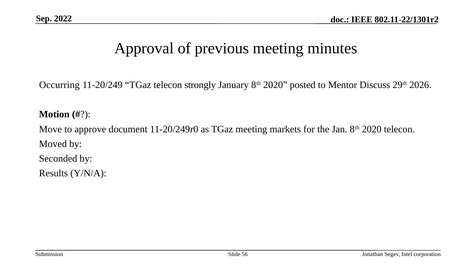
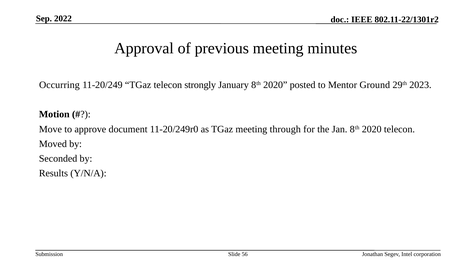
Discuss: Discuss -> Ground
2026: 2026 -> 2023
markets: markets -> through
